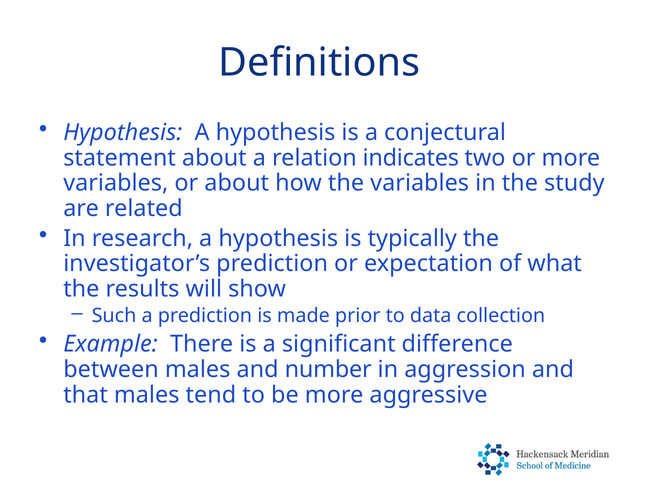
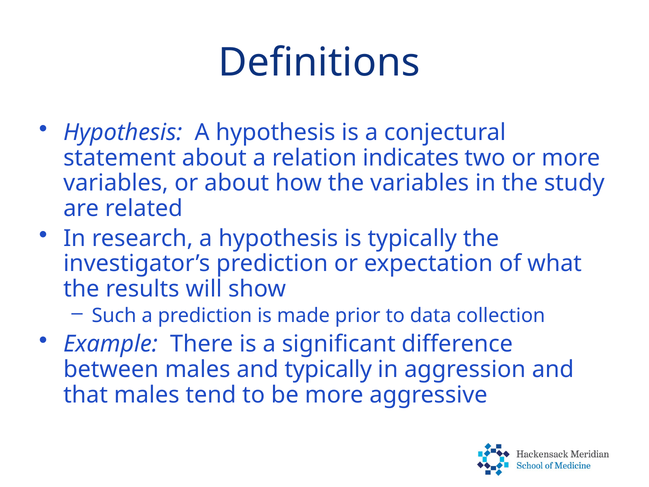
and number: number -> typically
